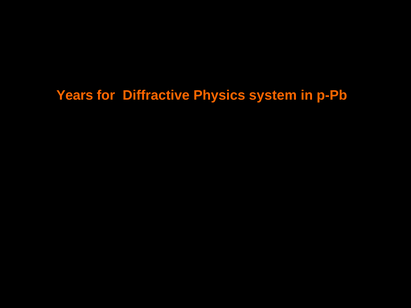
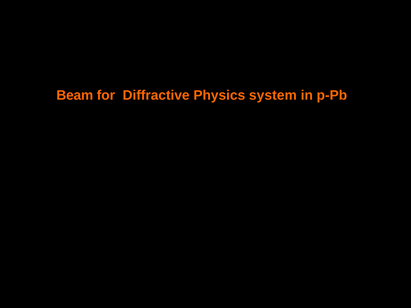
Years: Years -> Beam
